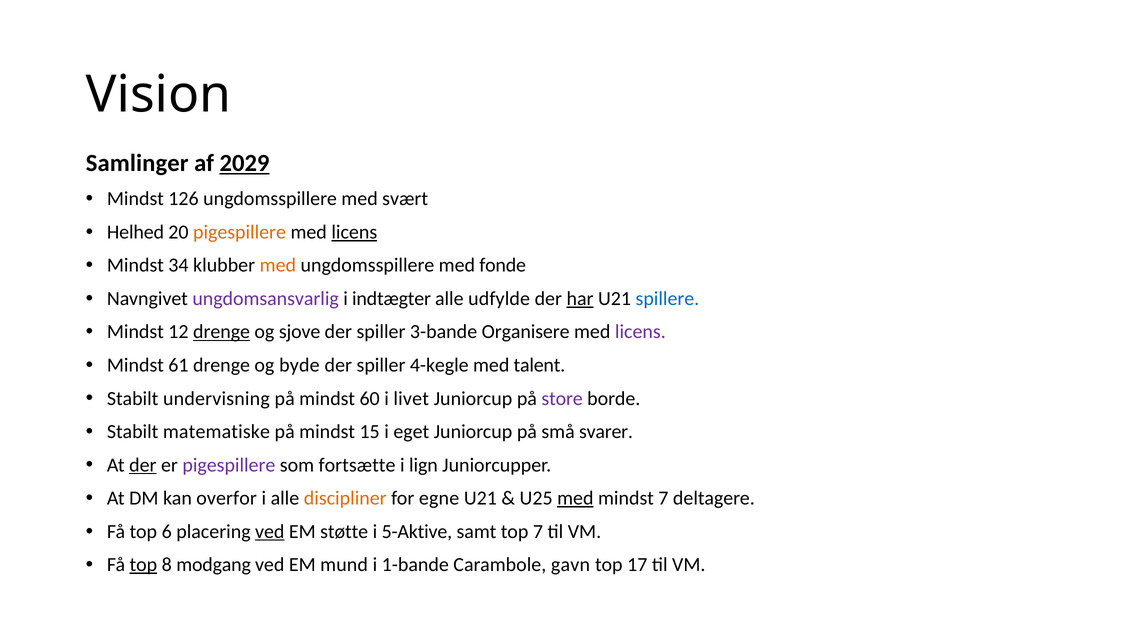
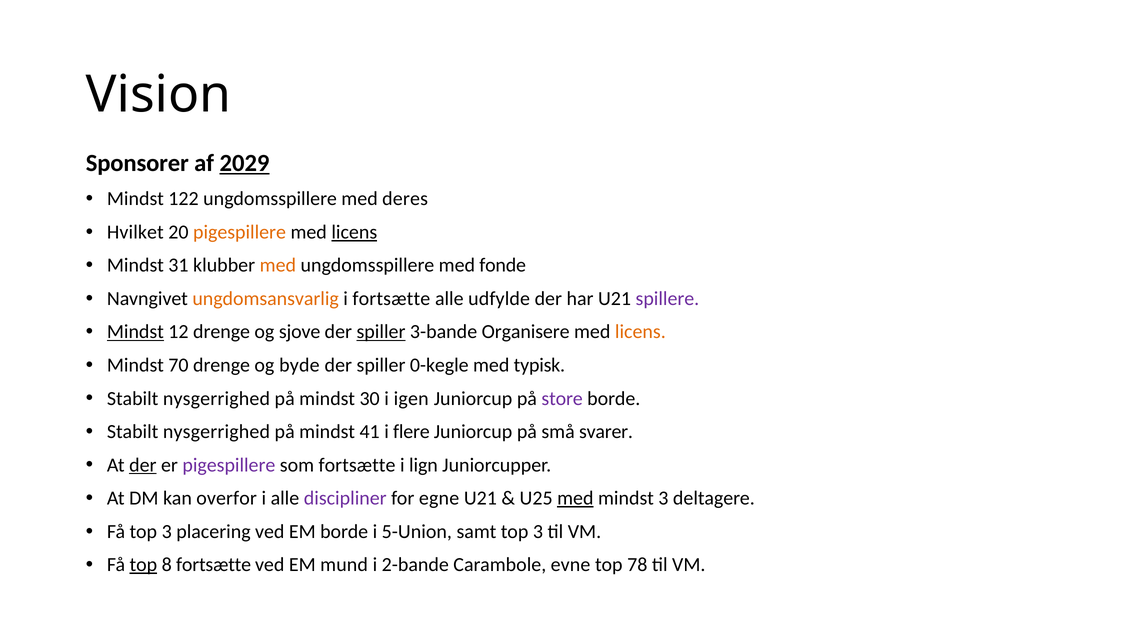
Samlinger: Samlinger -> Sponsorer
126: 126 -> 122
svært: svært -> deres
Helhed: Helhed -> Hvilket
34: 34 -> 31
ungdomsansvarlig colour: purple -> orange
i indtægter: indtægter -> fortsætte
har underline: present -> none
spillere colour: blue -> purple
Mindst at (135, 332) underline: none -> present
drenge at (222, 332) underline: present -> none
spiller at (381, 332) underline: none -> present
licens at (640, 332) colour: purple -> orange
61: 61 -> 70
4-kegle: 4-kegle -> 0-kegle
talent: talent -> typisk
undervisning at (216, 399): undervisning -> nysgerrighed
60: 60 -> 30
livet: livet -> igen
matematiske at (216, 432): matematiske -> nysgerrighed
15: 15 -> 41
eget: eget -> flere
discipliner colour: orange -> purple
mindst 7: 7 -> 3
Få top 6: 6 -> 3
ved at (270, 532) underline: present -> none
EM støtte: støtte -> borde
5-Aktive: 5-Aktive -> 5-Union
samt top 7: 7 -> 3
8 modgang: modgang -> fortsætte
1-bande: 1-bande -> 2-bande
gavn: gavn -> evne
17: 17 -> 78
